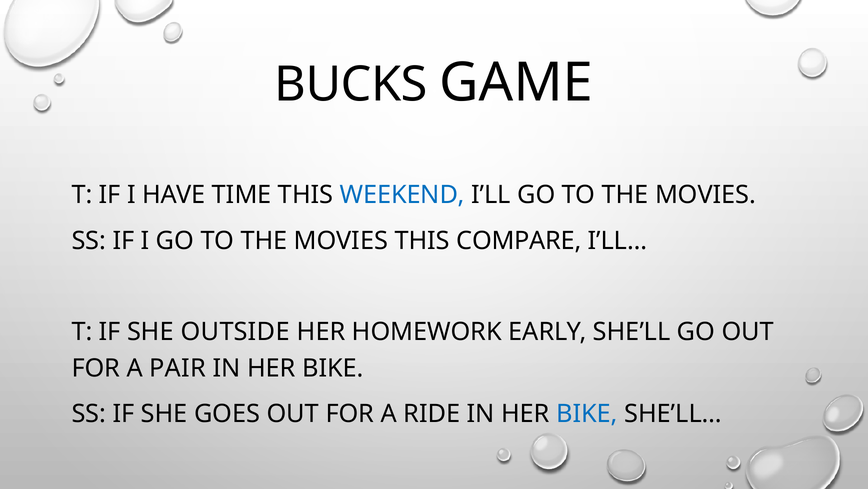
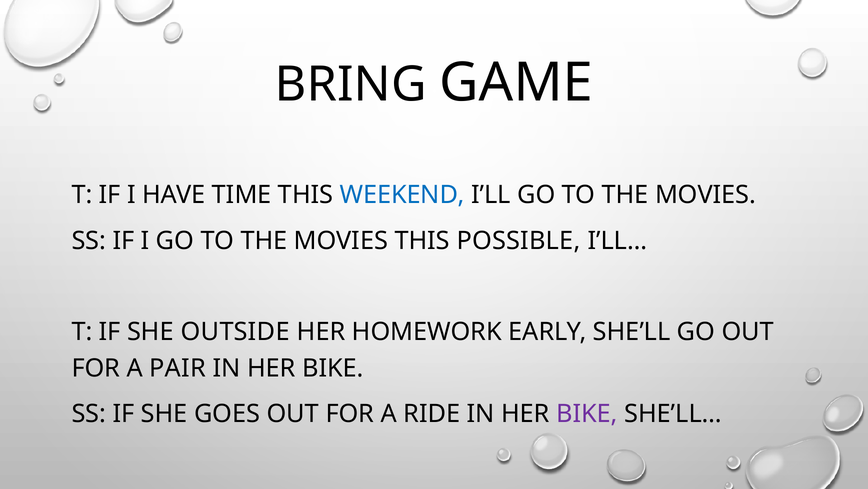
BUCKS: BUCKS -> BRING
COMPARE: COMPARE -> POSSIBLE
BIKE at (587, 413) colour: blue -> purple
